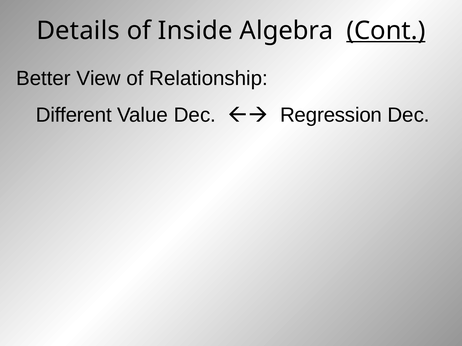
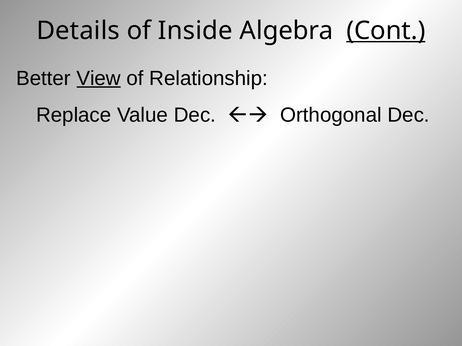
View underline: none -> present
Different: Different -> Replace
Regression: Regression -> Orthogonal
